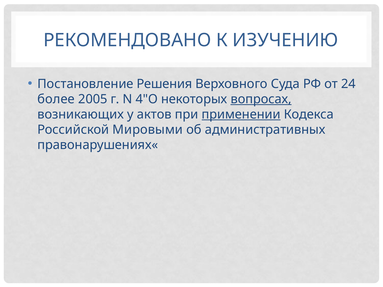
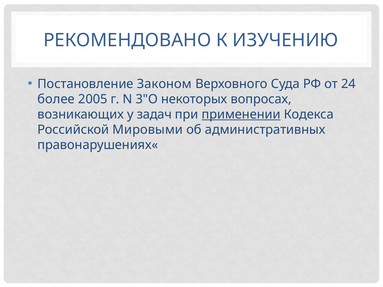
Решения: Решения -> Законом
4"О: 4"О -> 3"О
вопросах underline: present -> none
актов: актов -> задач
